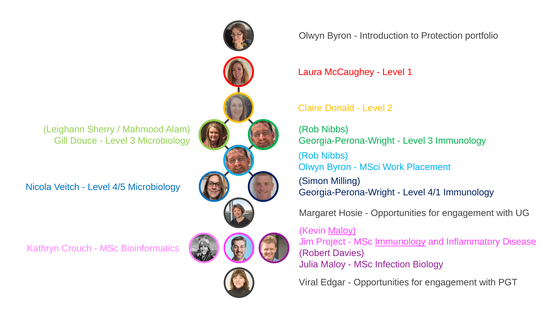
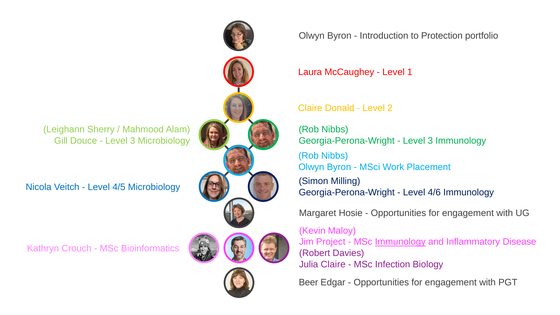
4/1: 4/1 -> 4/6
Maloy at (342, 231) underline: present -> none
Julia Maloy: Maloy -> Claire
Viral: Viral -> Beer
